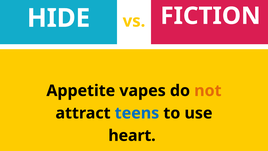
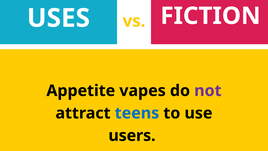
HIDE: HIDE -> USES
not colour: orange -> purple
heart: heart -> users
